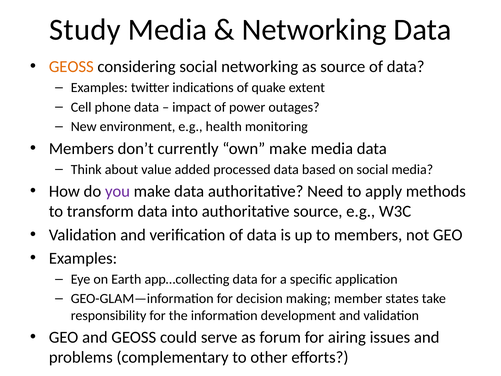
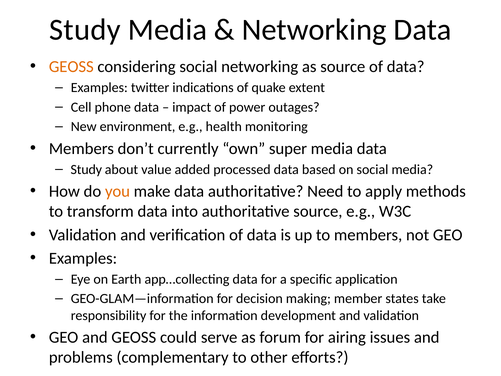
own make: make -> super
Think at (86, 169): Think -> Study
you colour: purple -> orange
